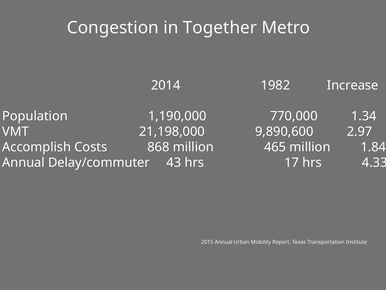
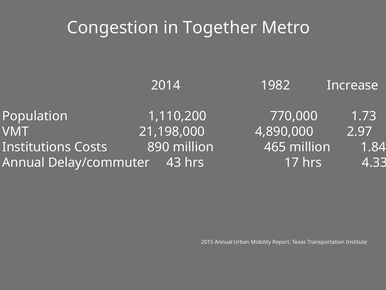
1,190,000: 1,190,000 -> 1,110,200
1.34: 1.34 -> 1.73
9,890,600: 9,890,600 -> 4,890,000
Accomplish: Accomplish -> Institutions
868: 868 -> 890
